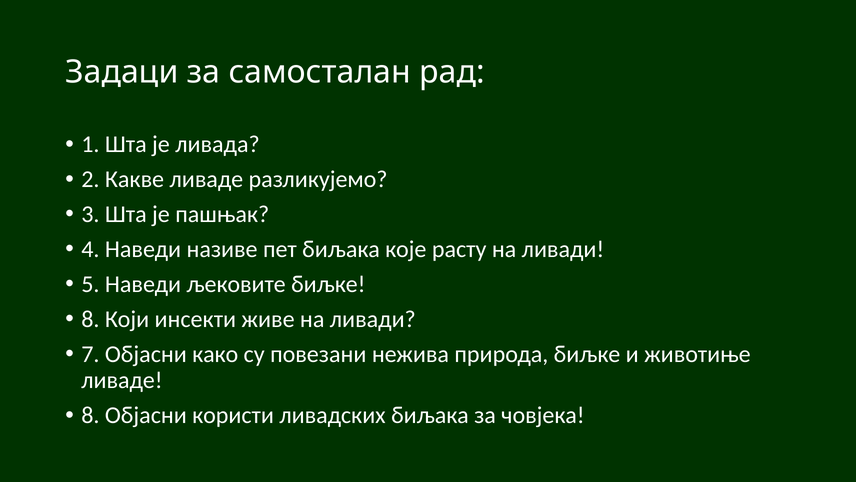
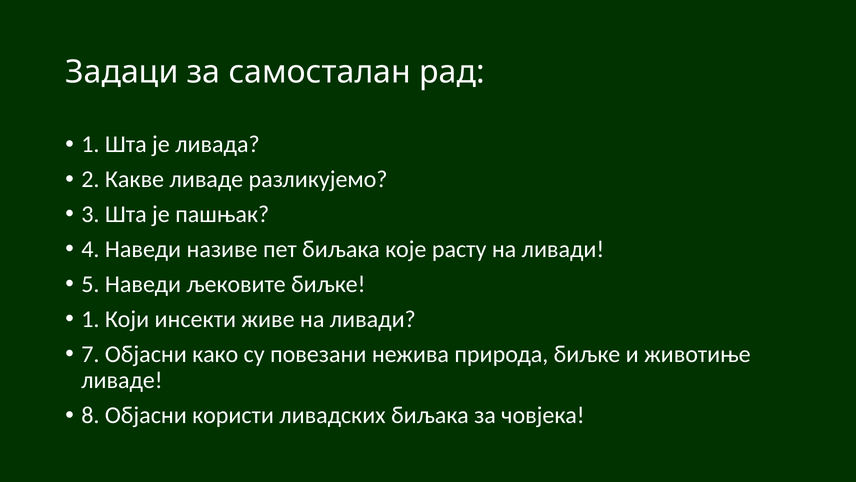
8 at (90, 319): 8 -> 1
